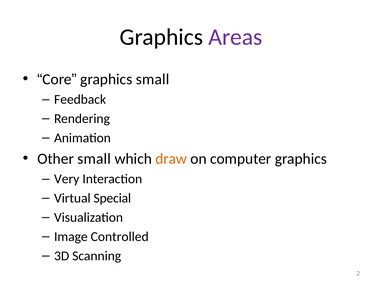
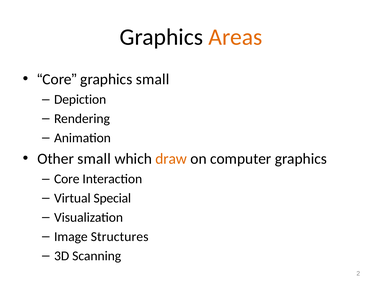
Areas colour: purple -> orange
Feedback: Feedback -> Depiction
Very at (67, 179): Very -> Core
Controlled: Controlled -> Structures
